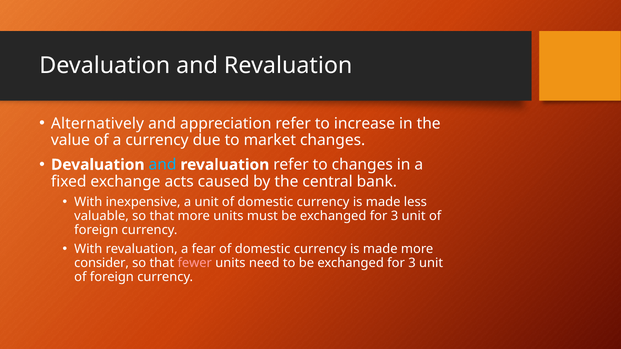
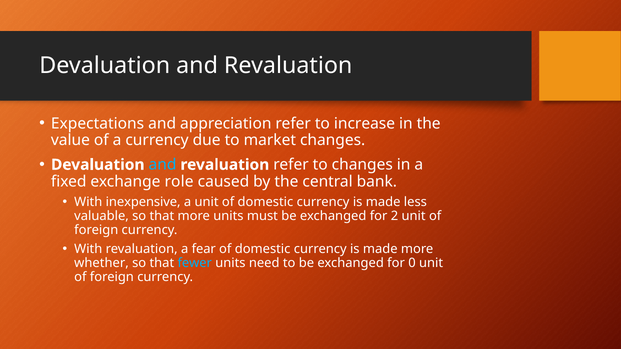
Alternatively: Alternatively -> Expectations
acts: acts -> role
3 at (394, 216): 3 -> 2
consider: consider -> whether
fewer colour: pink -> light blue
3 at (412, 263): 3 -> 0
